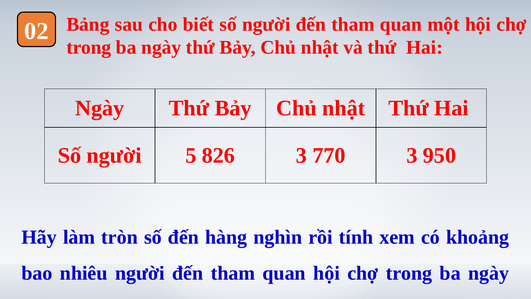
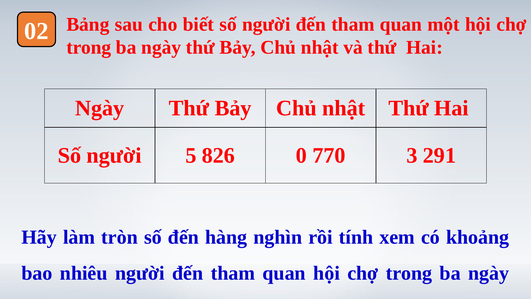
826 3: 3 -> 0
950: 950 -> 291
